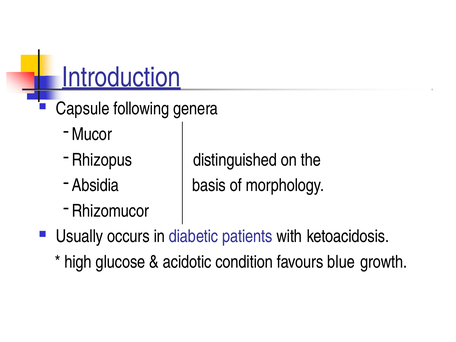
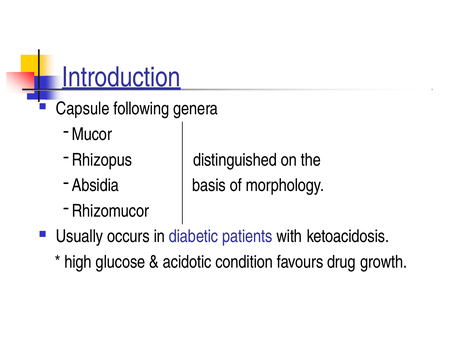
blue: blue -> drug
